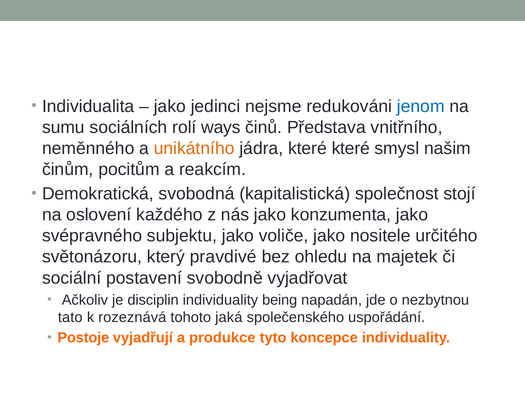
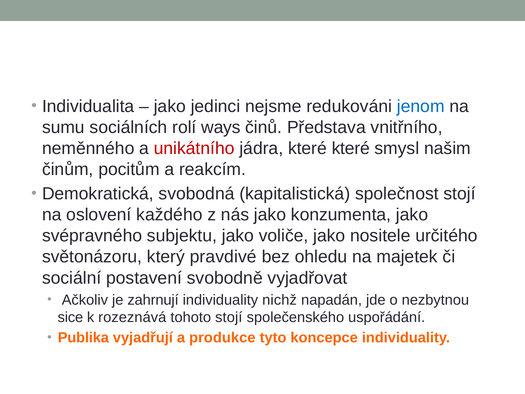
unikátního colour: orange -> red
disciplin: disciplin -> zahrnují
being: being -> nichž
tato: tato -> sice
tohoto jaká: jaká -> stojí
Postoje: Postoje -> Publika
